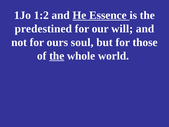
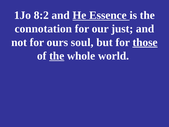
1:2: 1:2 -> 8:2
predestined: predestined -> connotation
will: will -> just
those underline: none -> present
